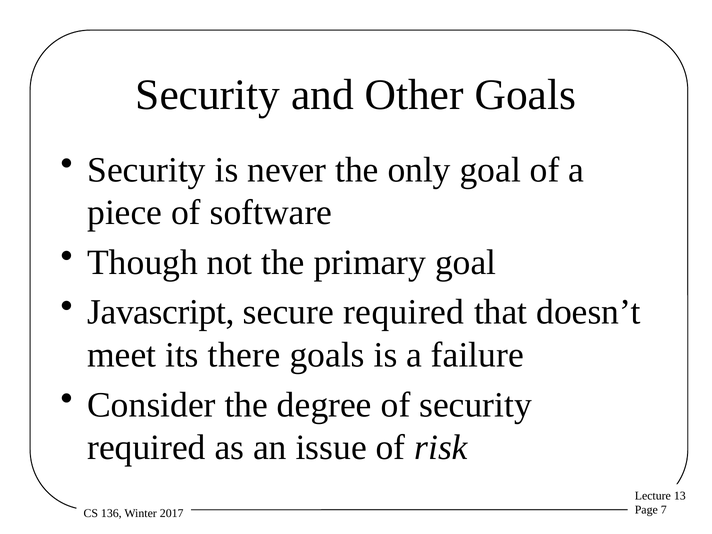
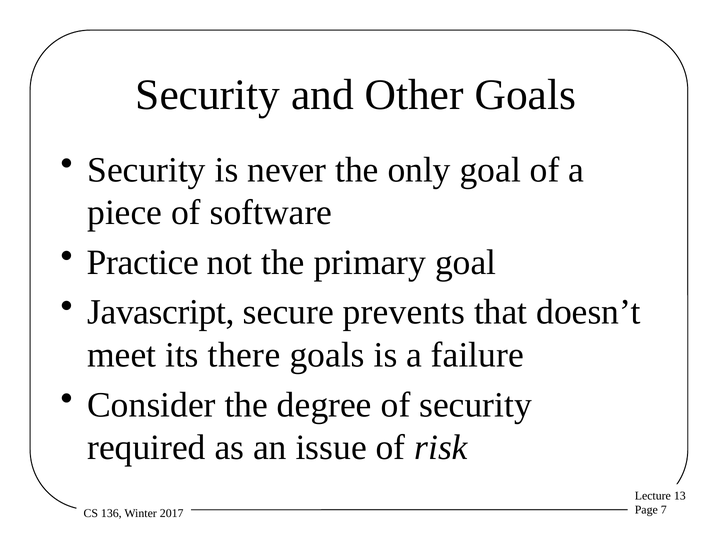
Though: Though -> Practice
secure required: required -> prevents
